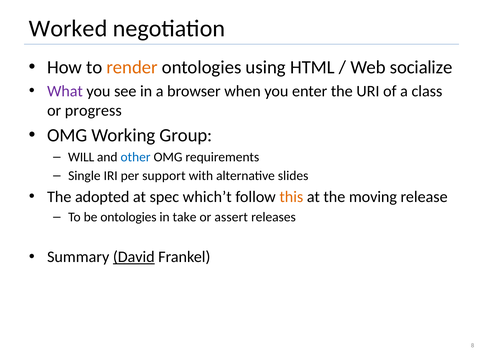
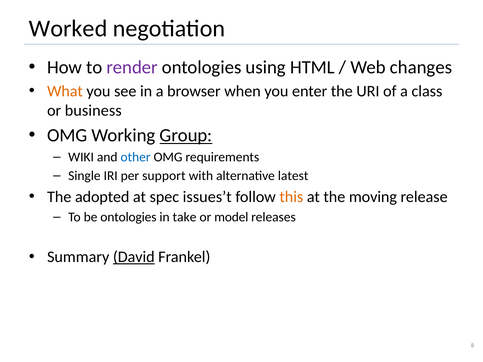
render colour: orange -> purple
socialize: socialize -> changes
What colour: purple -> orange
progress: progress -> business
Group underline: none -> present
WILL: WILL -> WIKI
slides: slides -> latest
which’t: which’t -> issues’t
assert: assert -> model
